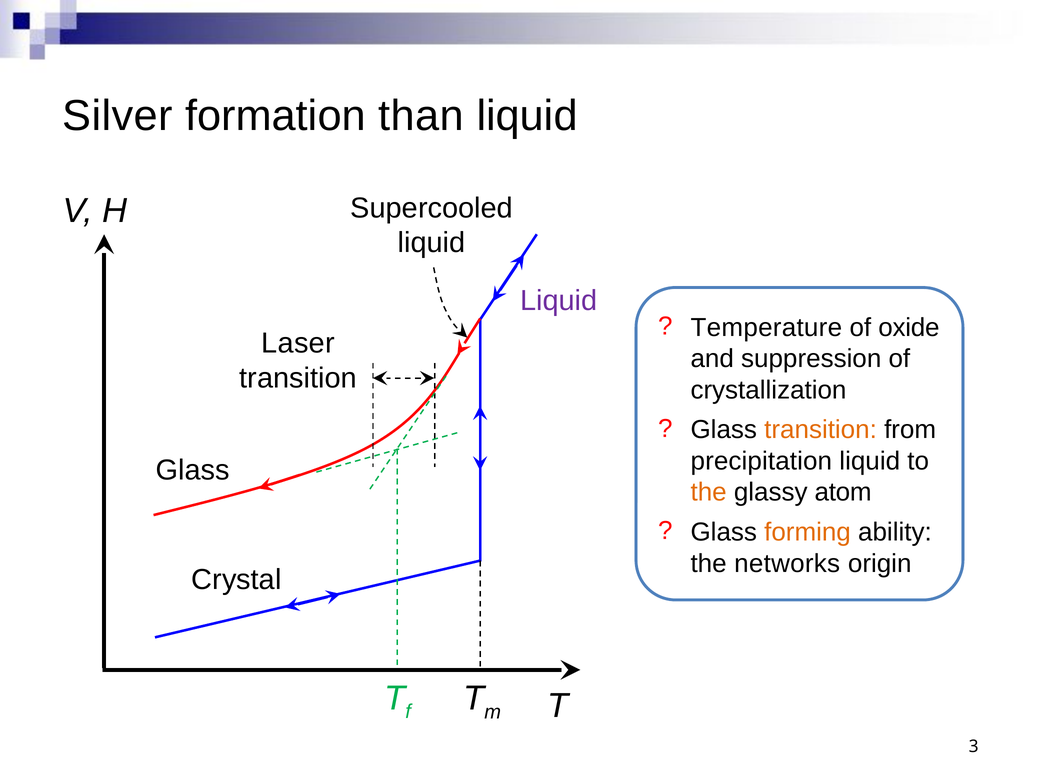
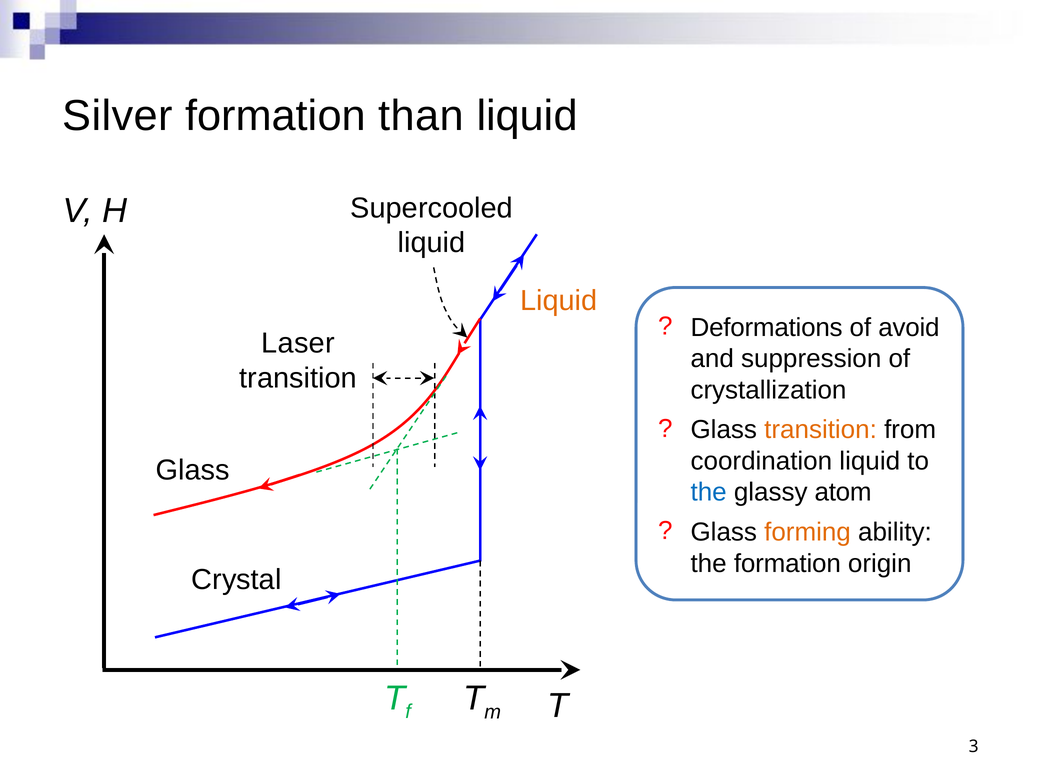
Liquid at (559, 301) colour: purple -> orange
Temperature: Temperature -> Deformations
oxide: oxide -> avoid
precipitation: precipitation -> coordination
the at (709, 492) colour: orange -> blue
the networks: networks -> formation
